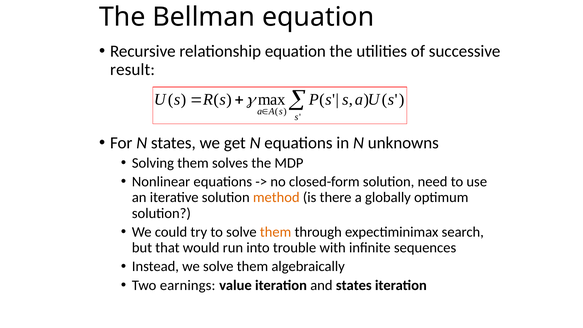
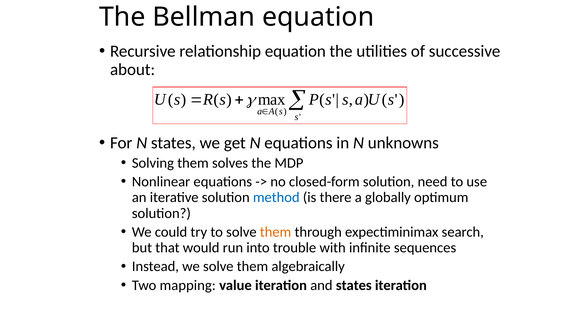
result: result -> about
method colour: orange -> blue
earnings: earnings -> mapping
